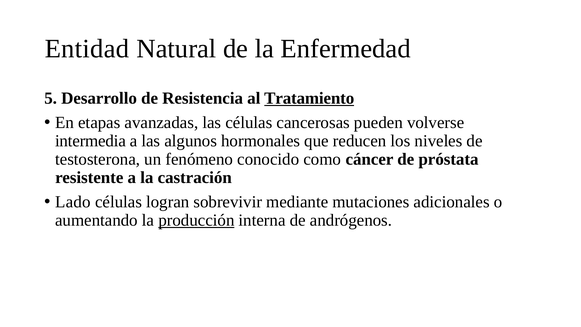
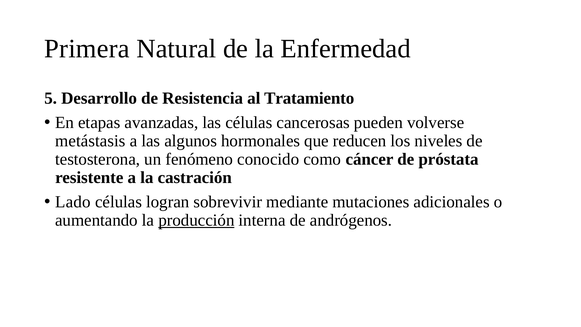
Entidad: Entidad -> Primera
Tratamiento underline: present -> none
intermedia: intermedia -> metástasis
